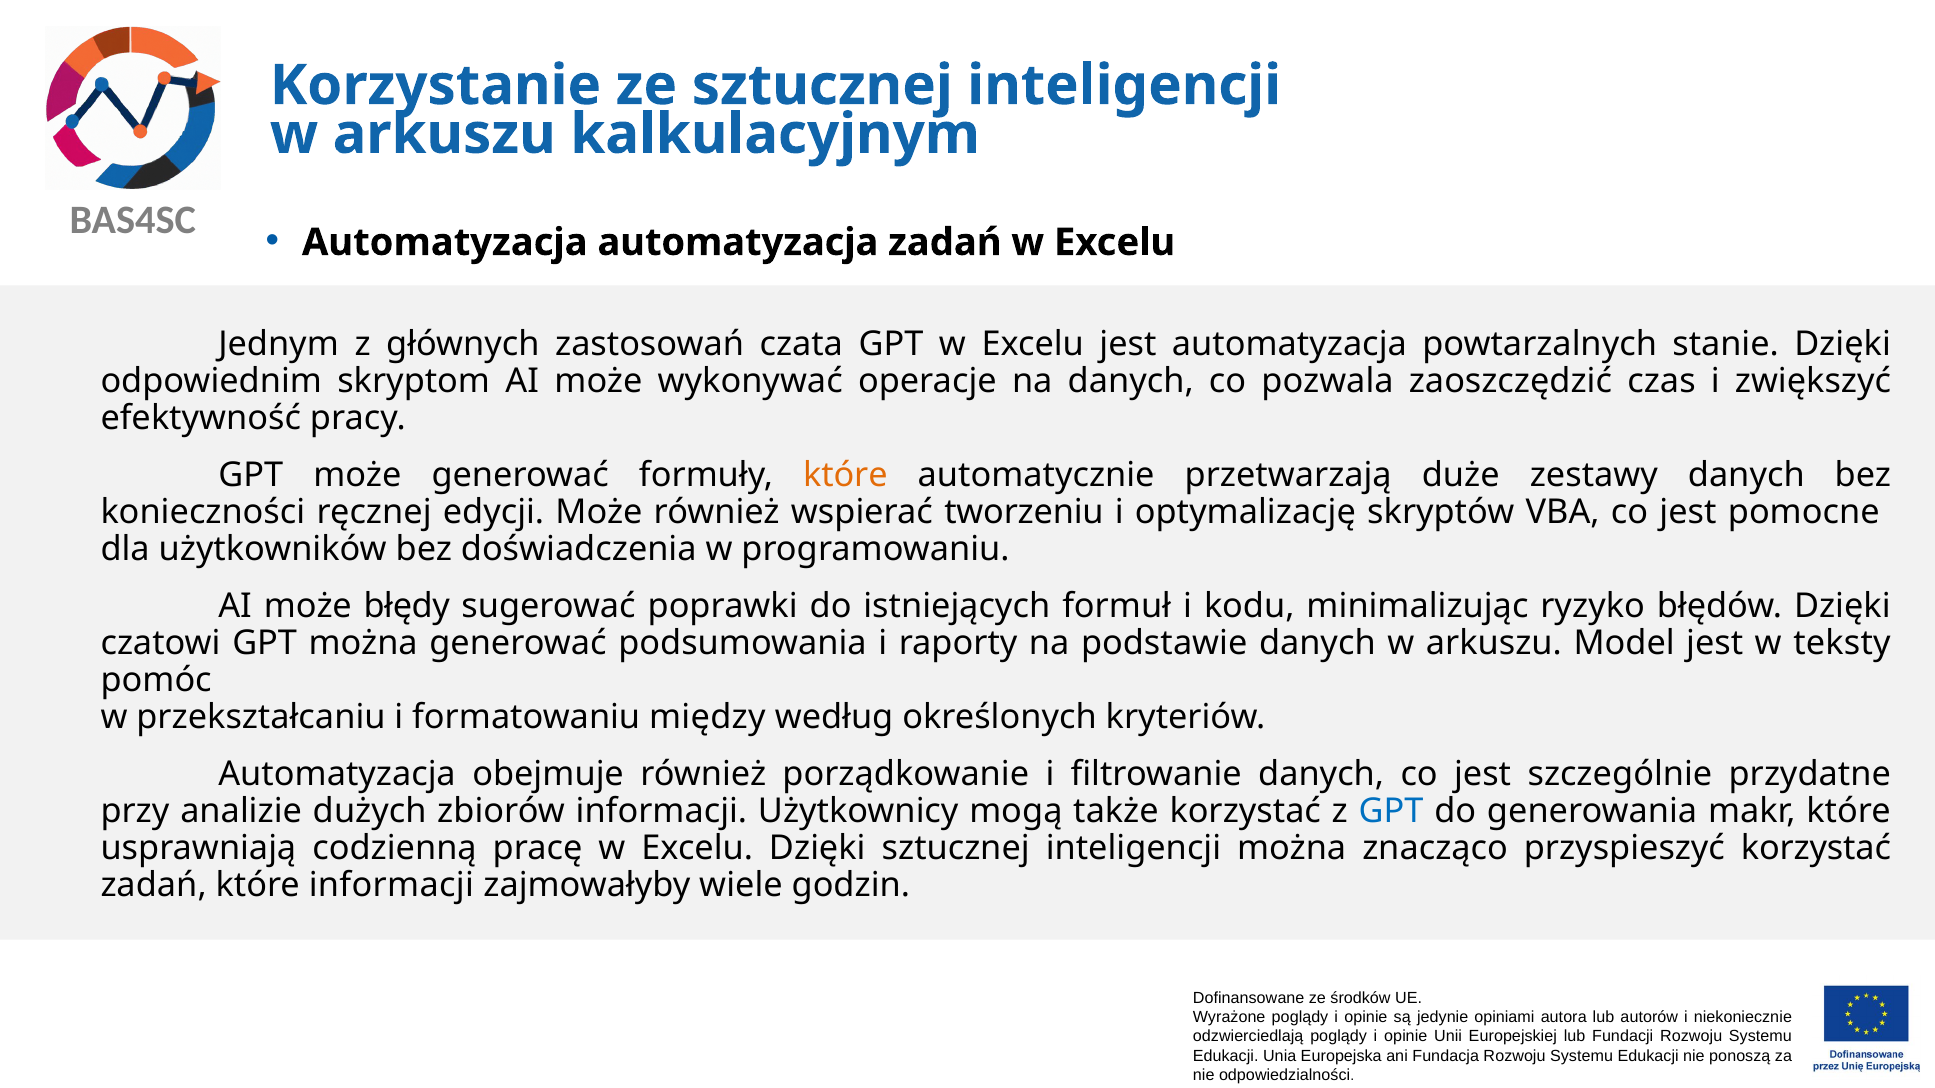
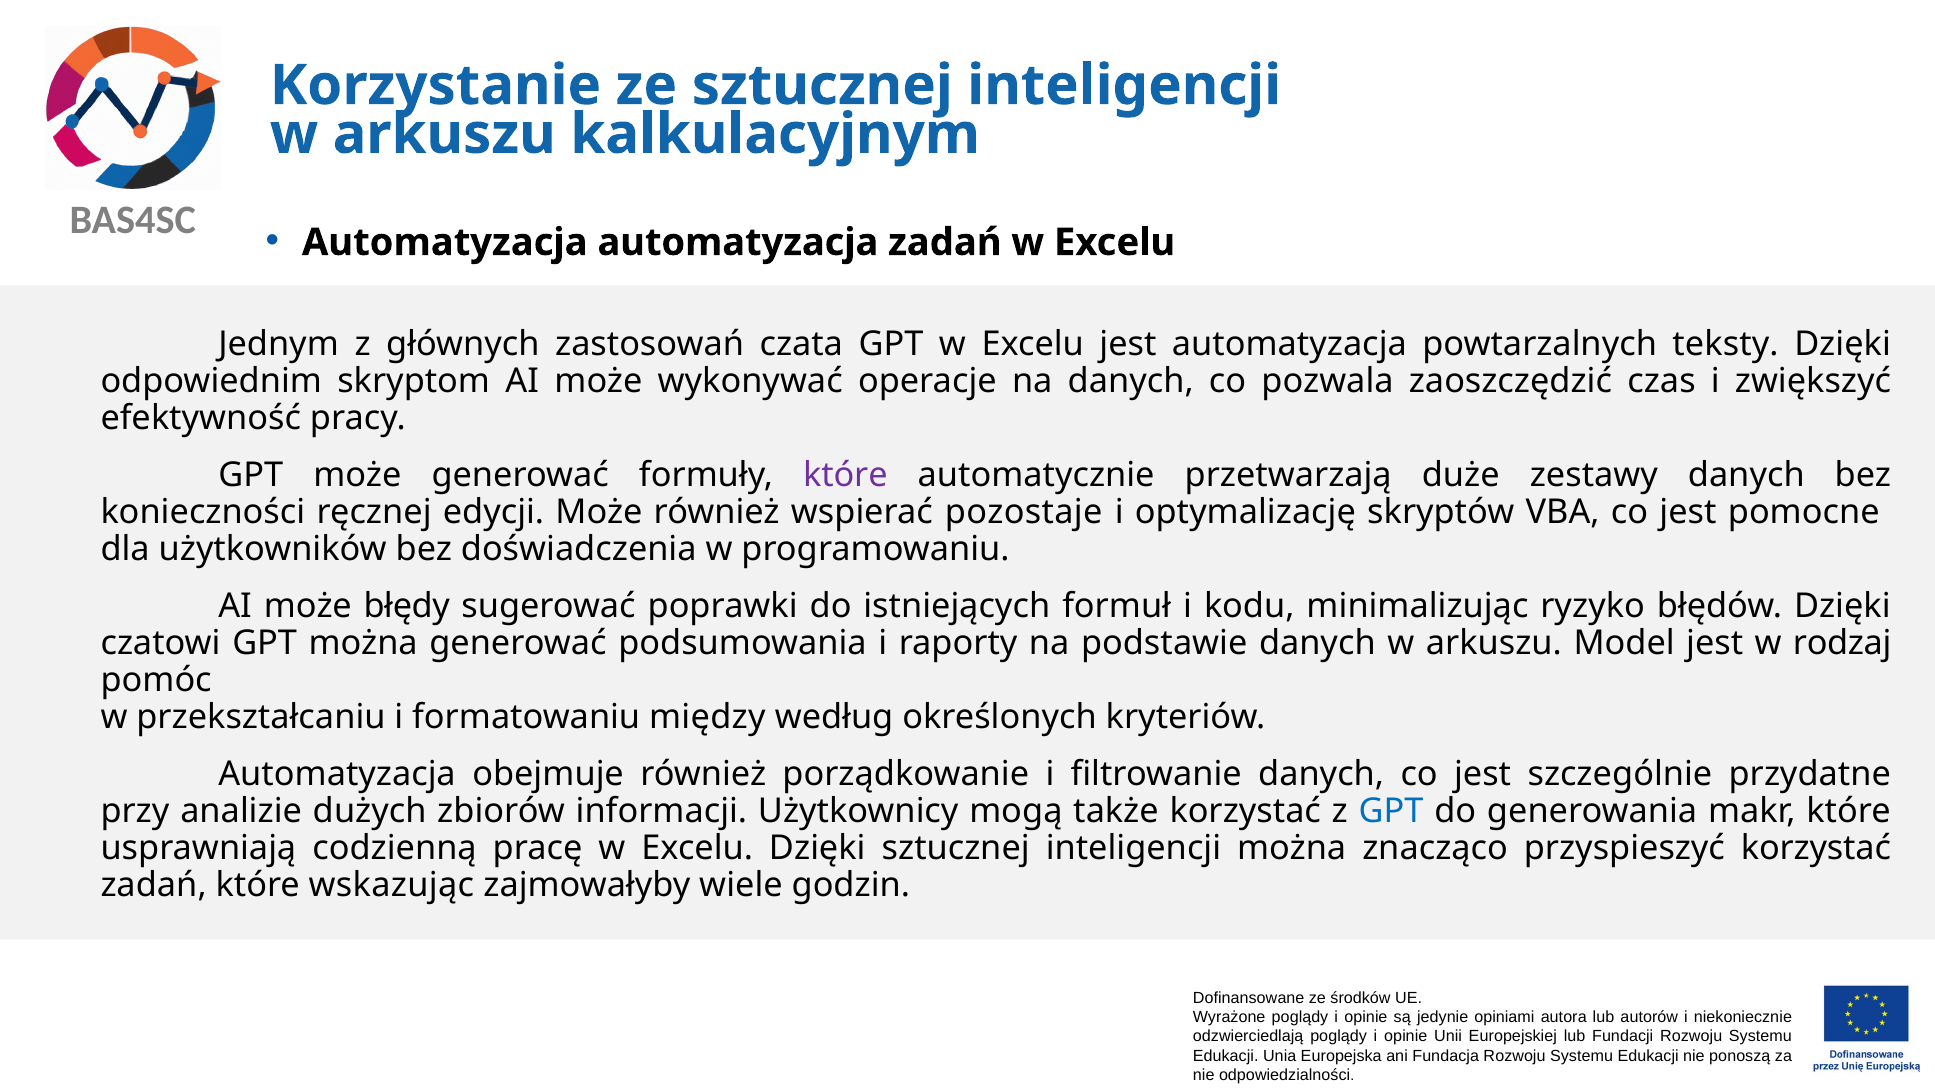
stanie: stanie -> teksty
które at (845, 476) colour: orange -> purple
tworzeniu: tworzeniu -> pozostaje
teksty: teksty -> rodzaj
które informacji: informacji -> wskazując
